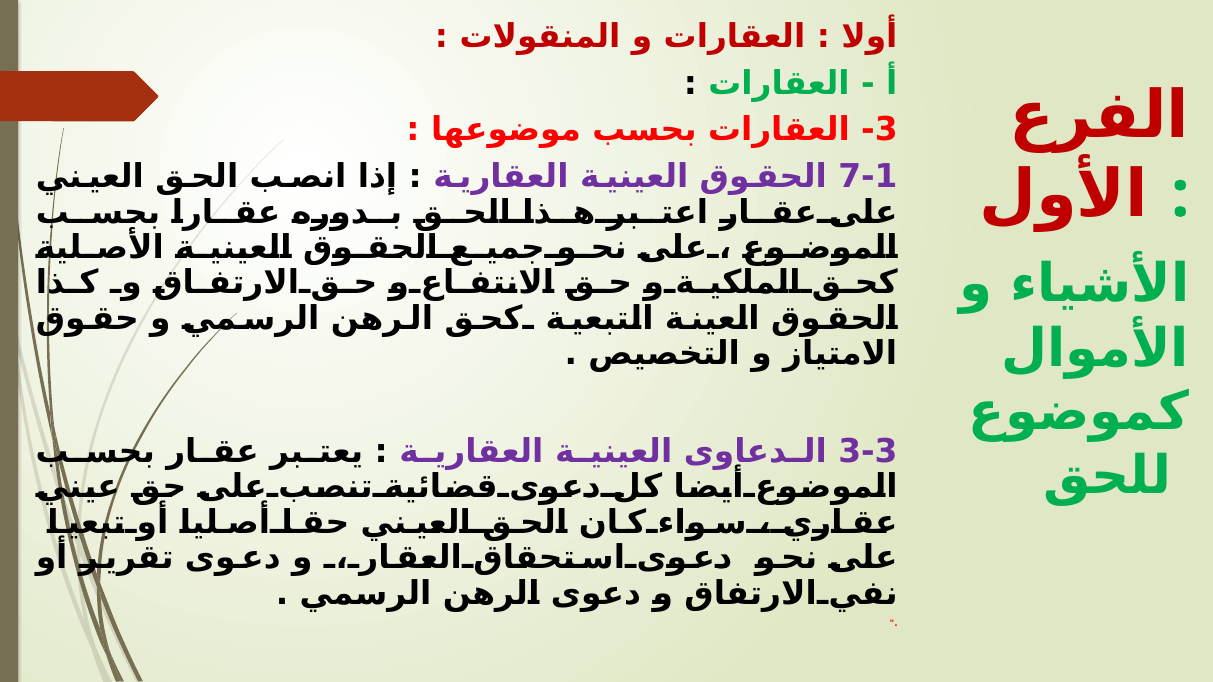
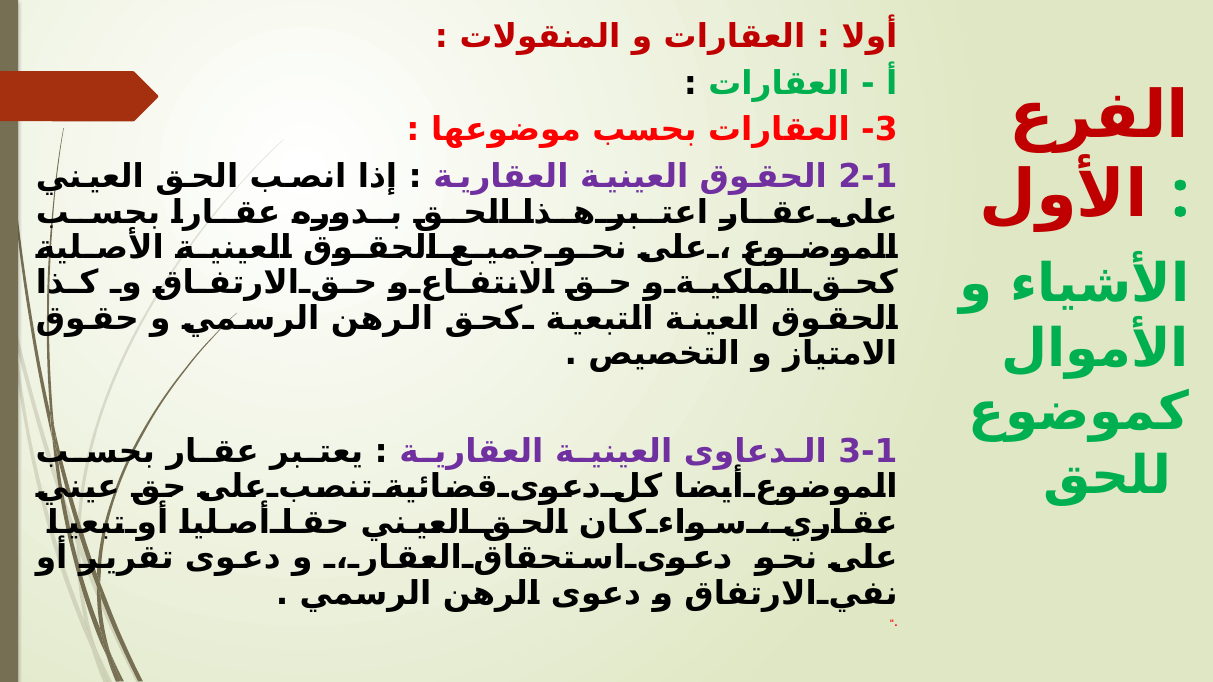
7-1: 7-1 -> 2-1
3-3: 3-3 -> 3-1
